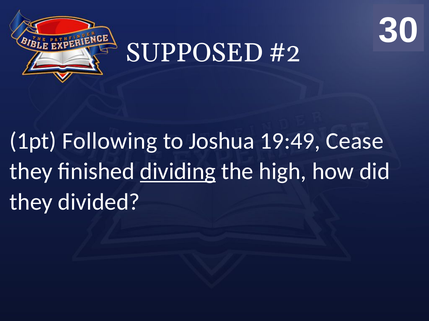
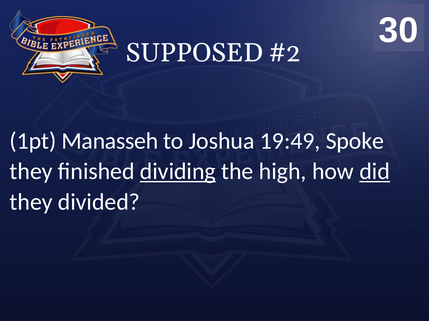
Following: Following -> Manasseh
Cease: Cease -> Spoke
did underline: none -> present
